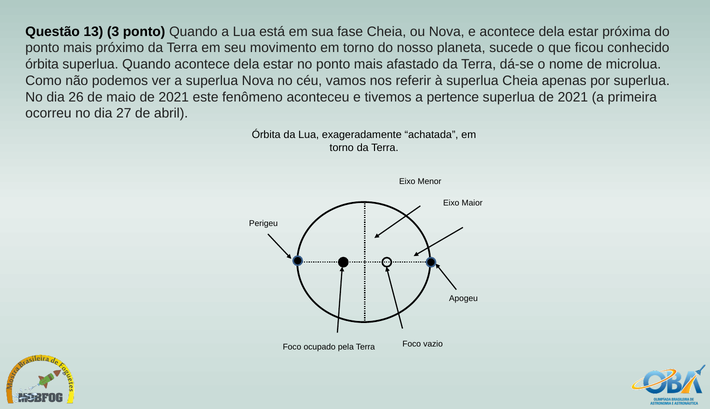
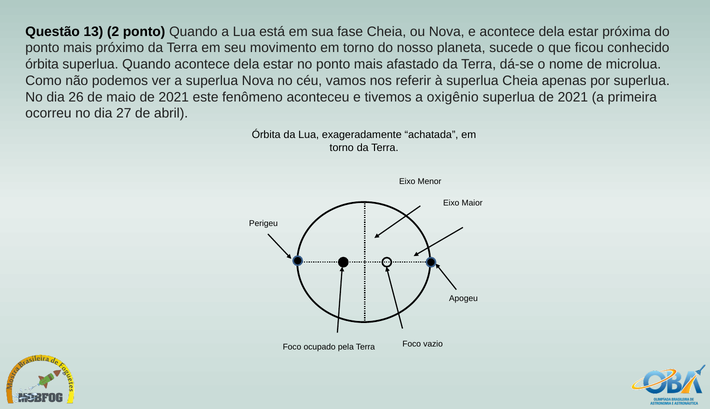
3: 3 -> 2
pertence: pertence -> oxigênio
